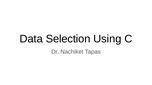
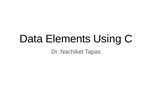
Selection: Selection -> Elements
